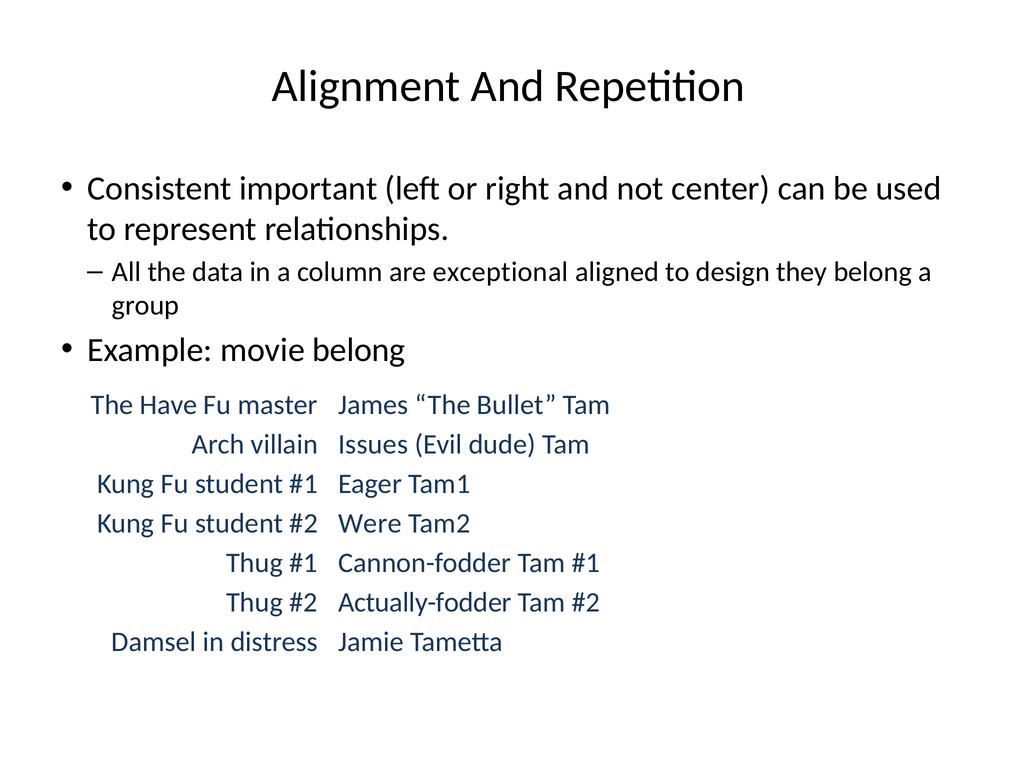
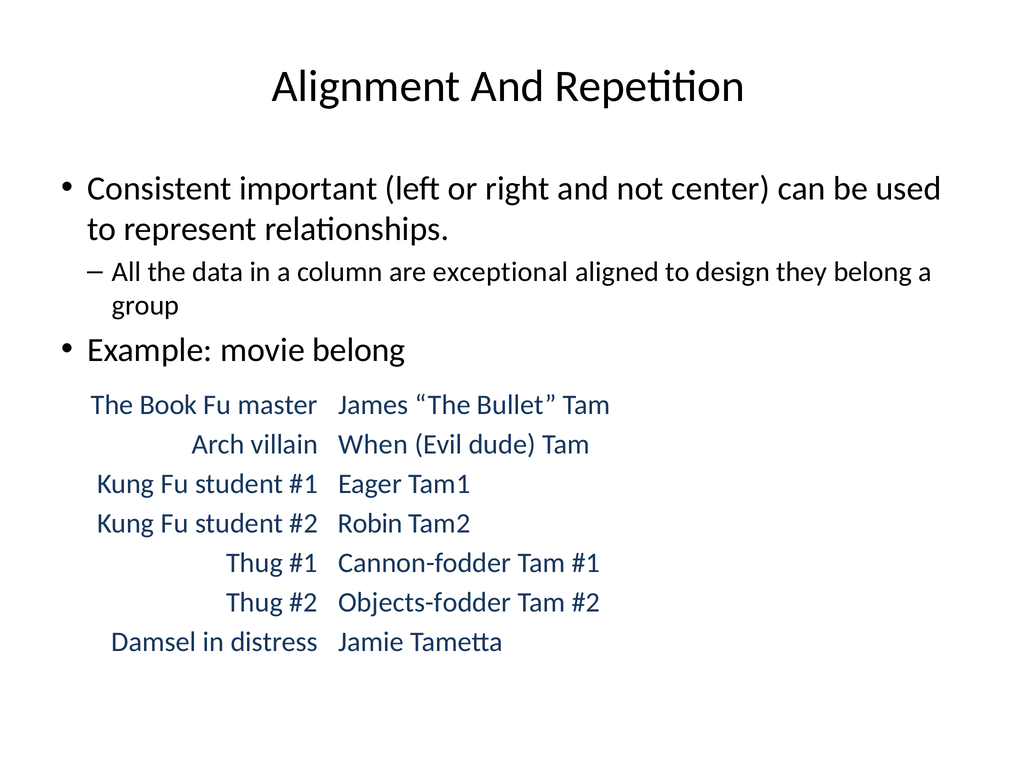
Have: Have -> Book
Issues: Issues -> When
Were: Were -> Robin
Actually-fodder: Actually-fodder -> Objects-fodder
